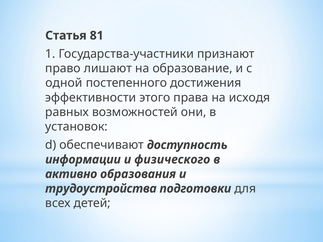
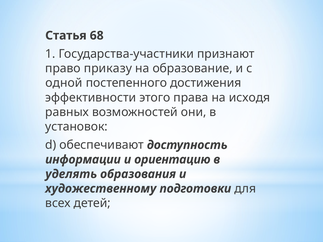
81: 81 -> 68
лишают: лишают -> приказу
физического: физического -> ориентацию
активно: активно -> уделять
трудоустройства: трудоустройства -> художественному
